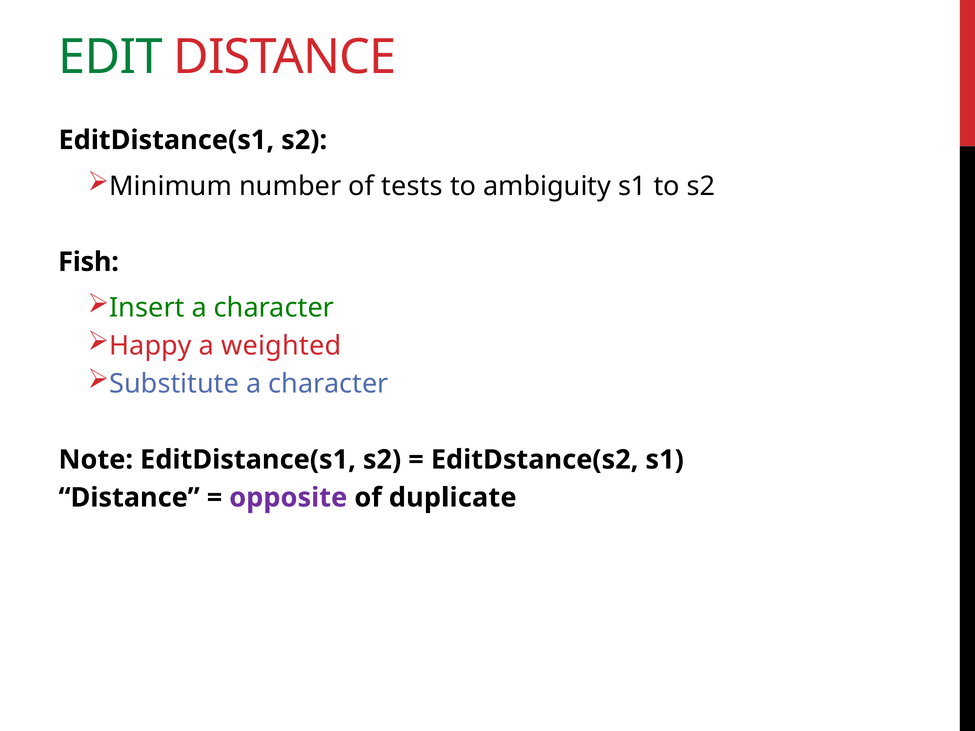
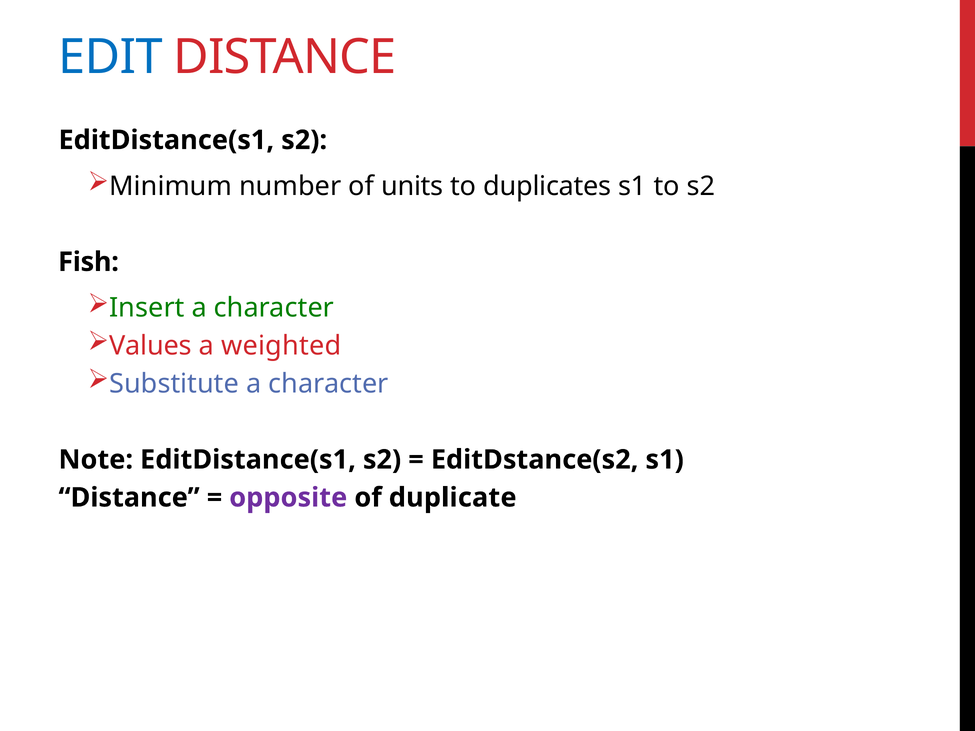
EDIT colour: green -> blue
tests: tests -> units
ambiguity: ambiguity -> duplicates
Happy: Happy -> Values
